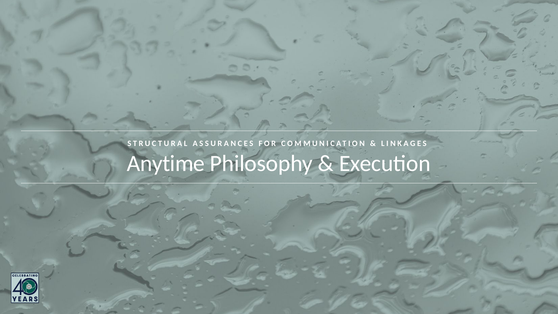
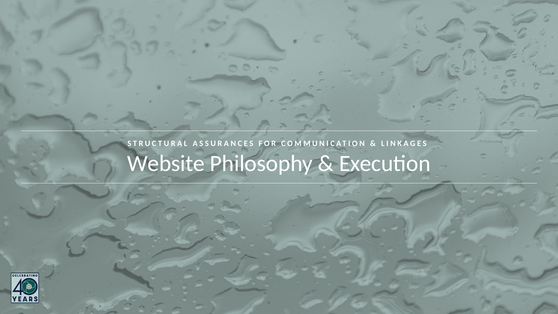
Anytime: Anytime -> Website
